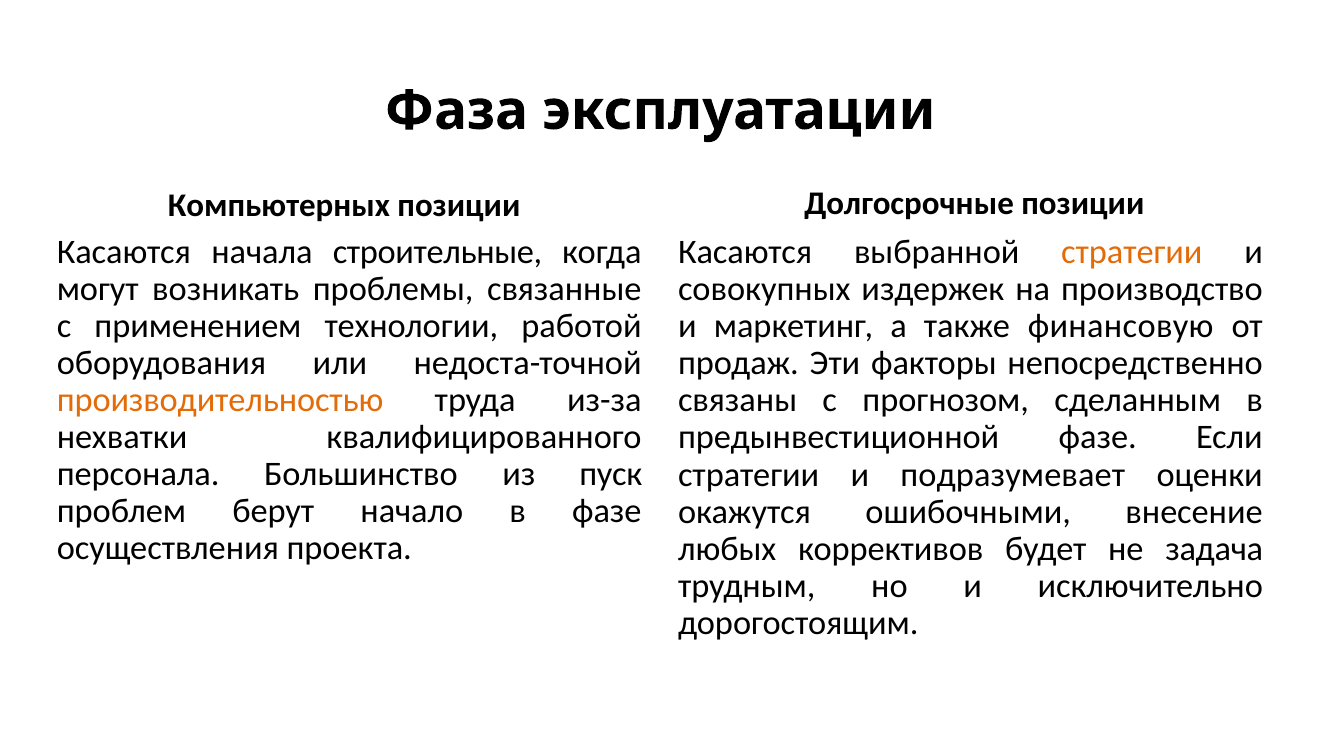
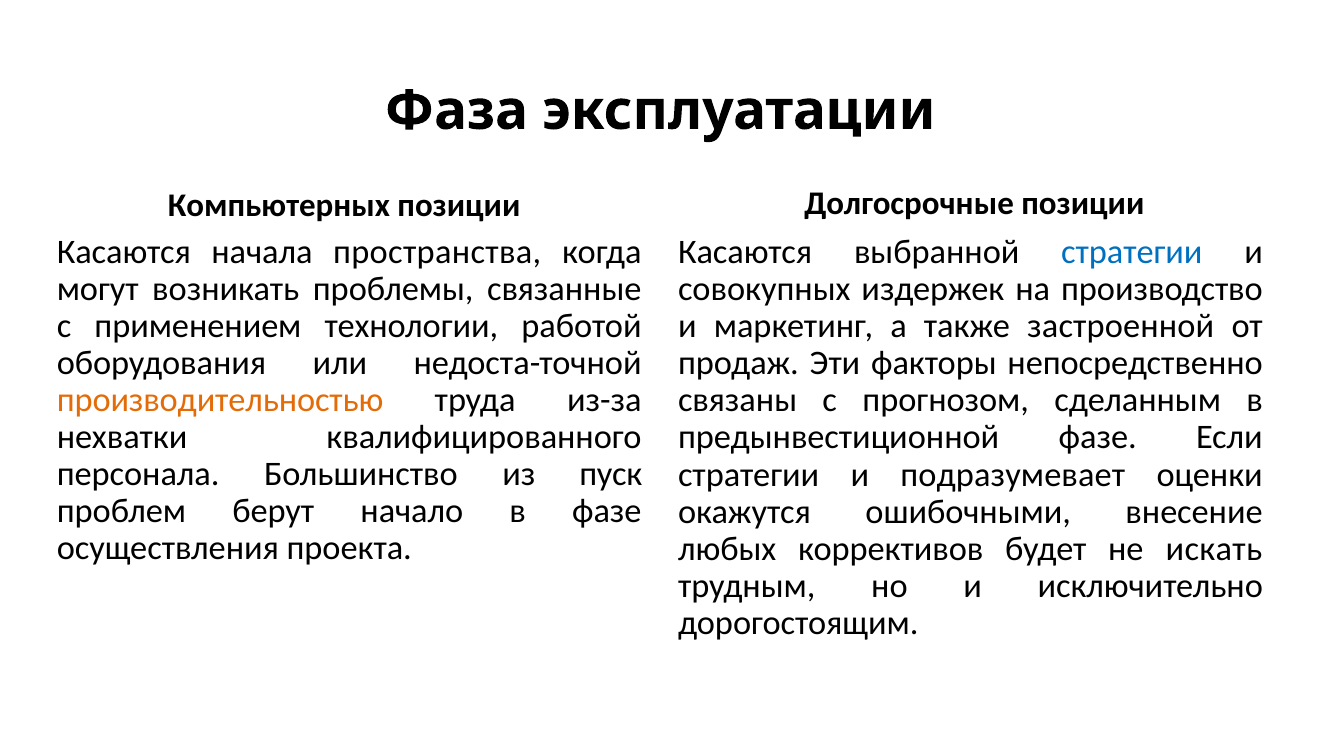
строительные: строительные -> пространства
стратегии at (1132, 252) colour: orange -> blue
финансовую: финансовую -> застроенной
задача: задача -> искать
